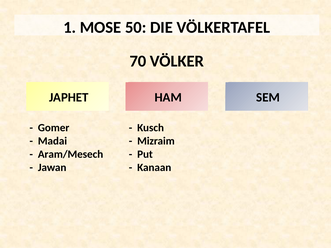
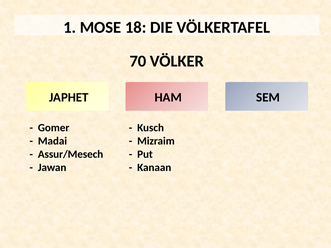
50: 50 -> 18
Aram/Mesech: Aram/Mesech -> Assur/Mesech
